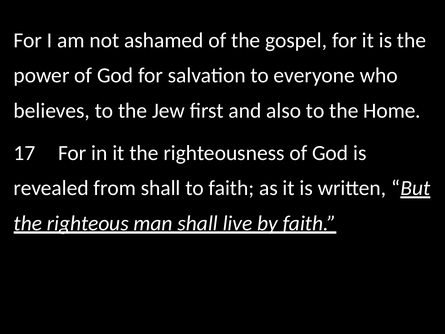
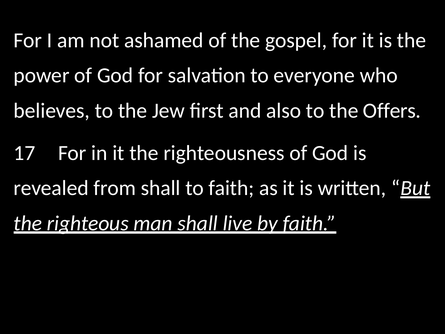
Home: Home -> Offers
